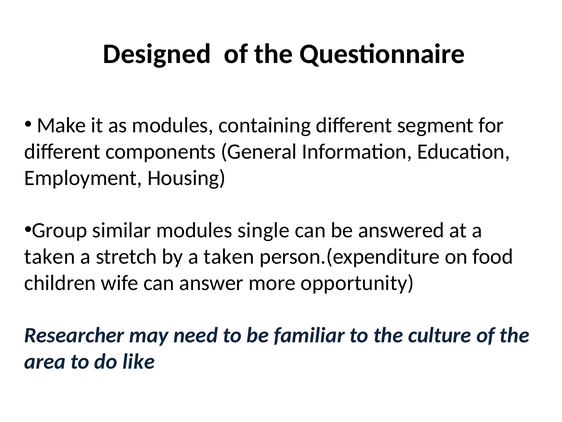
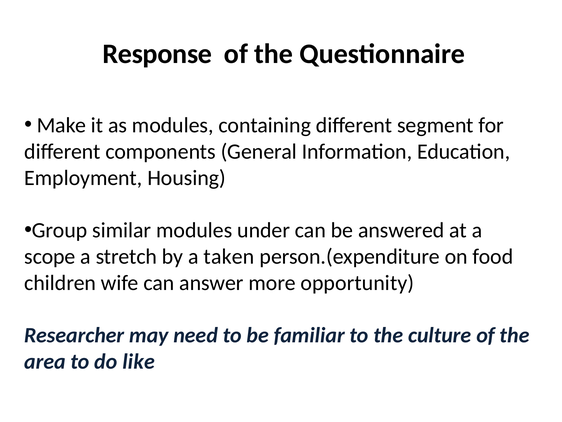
Designed: Designed -> Response
single: single -> under
taken at (50, 256): taken -> scope
